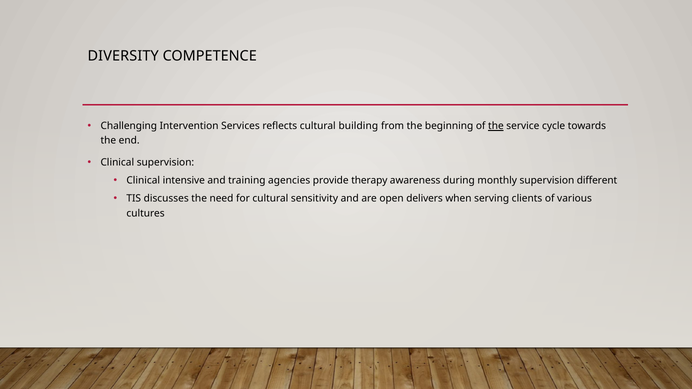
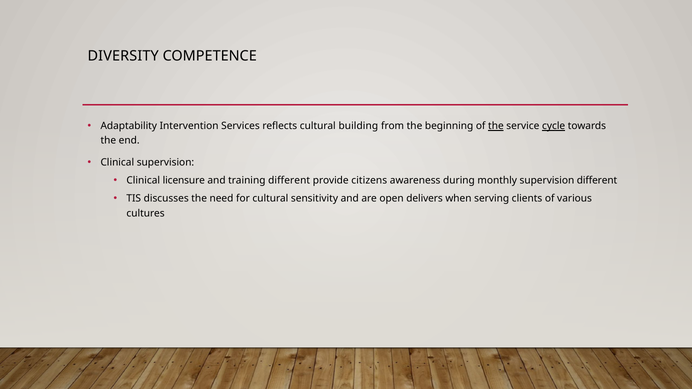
Challenging: Challenging -> Adaptability
cycle underline: none -> present
intensive: intensive -> licensure
training agencies: agencies -> different
therapy: therapy -> citizens
